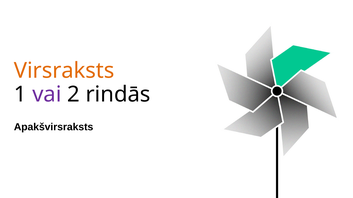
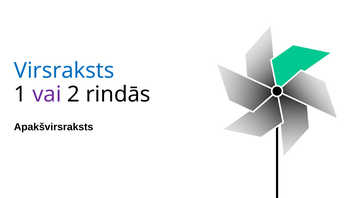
Virsraksts colour: orange -> blue
